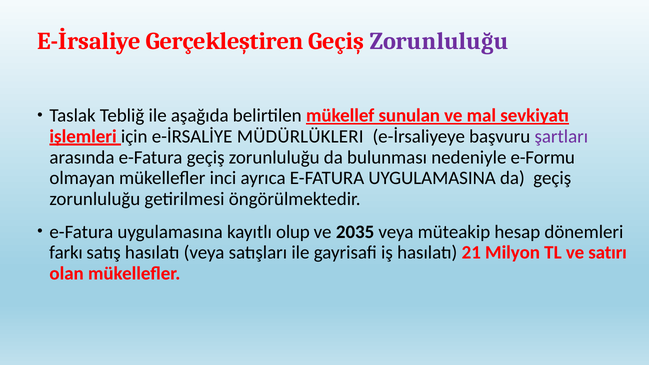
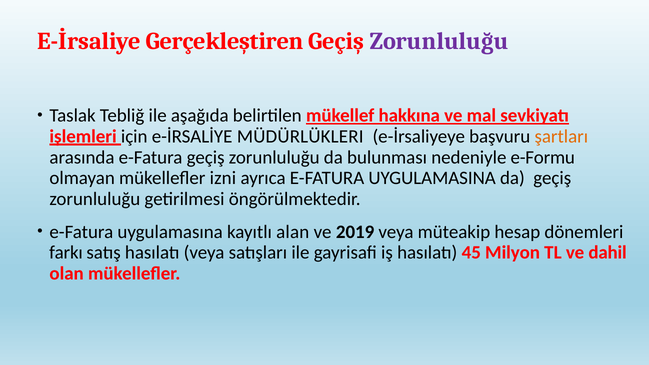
sunulan: sunulan -> hakkına
şartları colour: purple -> orange
inci: inci -> izni
olup: olup -> alan
2035: 2035 -> 2019
21: 21 -> 45
satırı: satırı -> dahil
